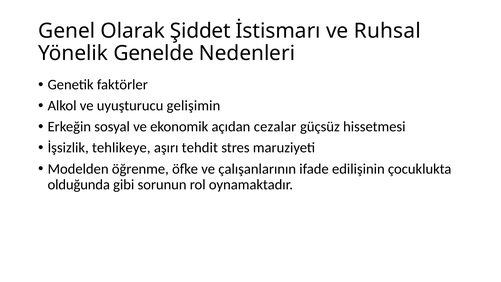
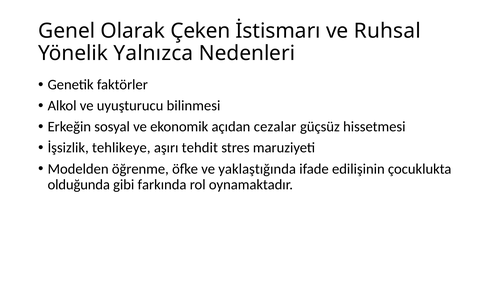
Şiddet: Şiddet -> Çeken
Genelde: Genelde -> Yalnızca
gelişimin: gelişimin -> bilinmesi
çalışanlarının: çalışanlarının -> yaklaştığında
sorunun: sorunun -> farkında
